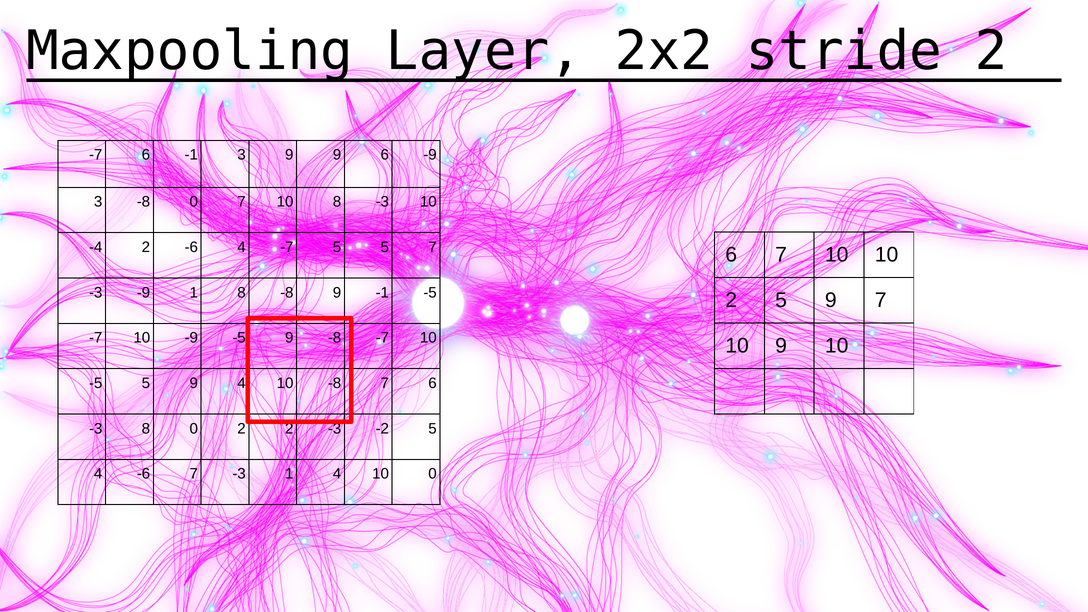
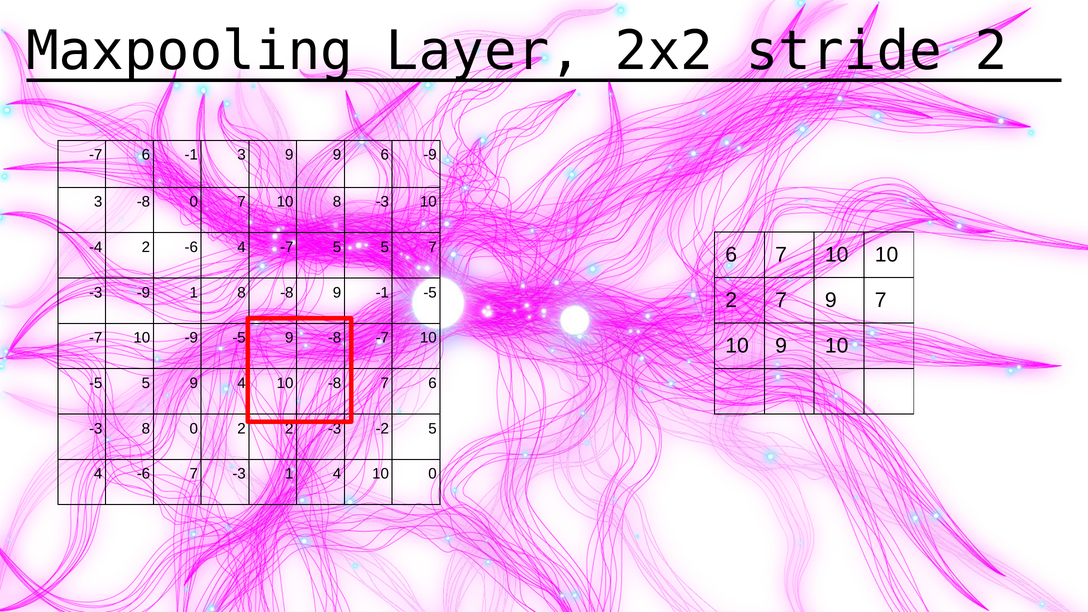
2 5: 5 -> 7
